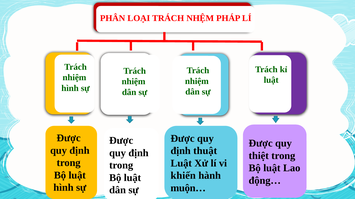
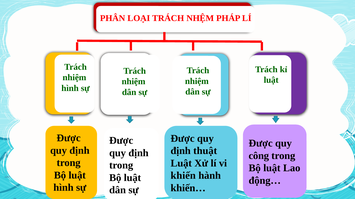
thiệt: thiệt -> công
muộn…: muộn… -> khiến…
